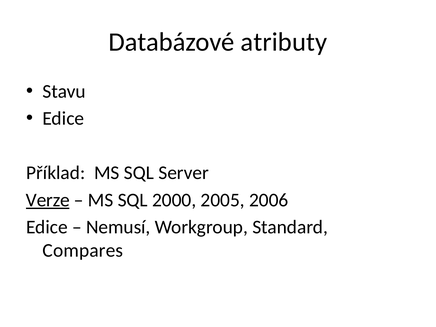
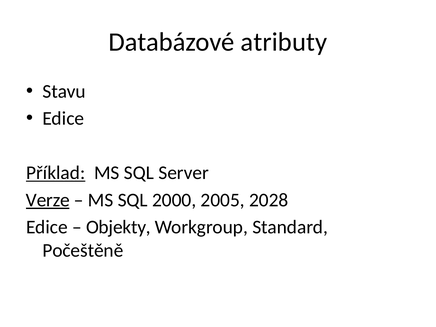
Příklad underline: none -> present
2006: 2006 -> 2028
Nemusí: Nemusí -> Objekty
Compares: Compares -> Počeštěně
